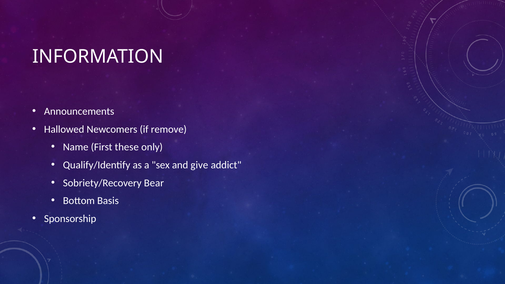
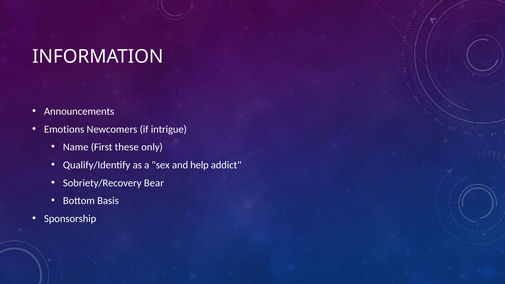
Hallowed: Hallowed -> Emotions
remove: remove -> intrigue
give: give -> help
